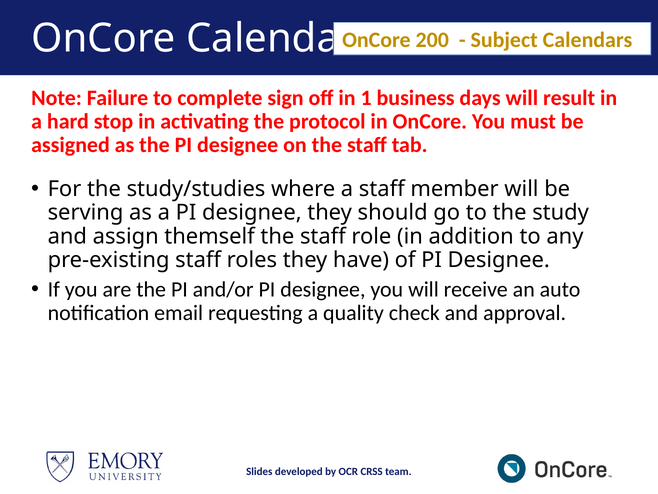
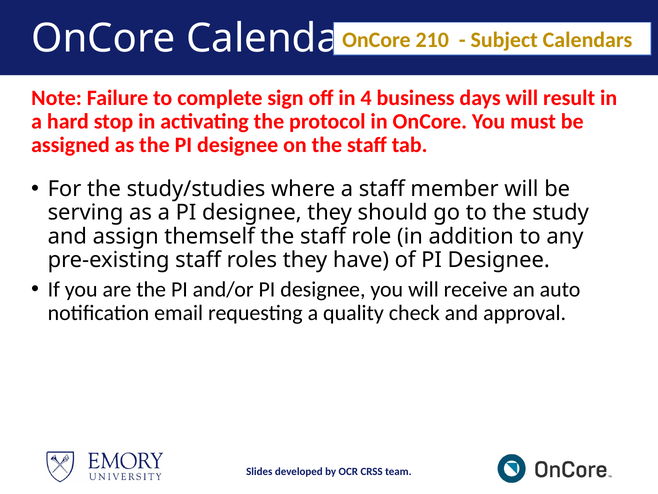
200: 200 -> 210
1: 1 -> 4
